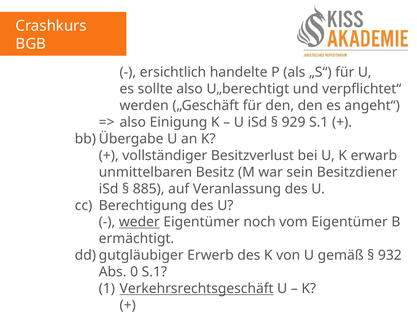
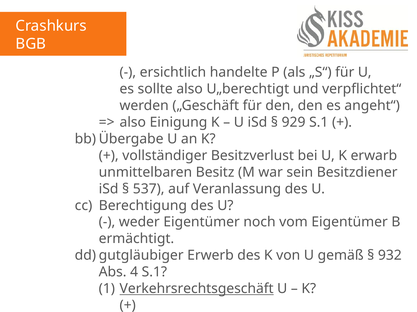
885: 885 -> 537
weder underline: present -> none
0: 0 -> 4
